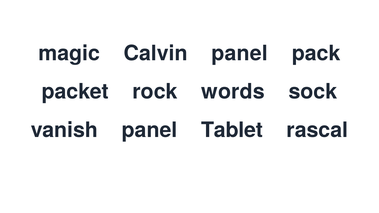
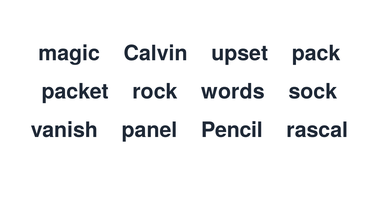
Calvin panel: panel -> upset
Tablet: Tablet -> Pencil
